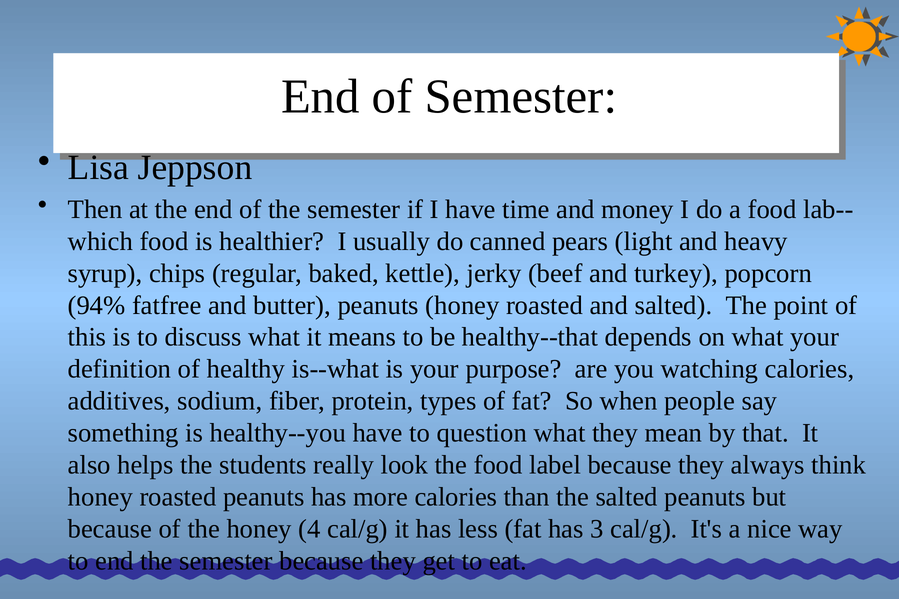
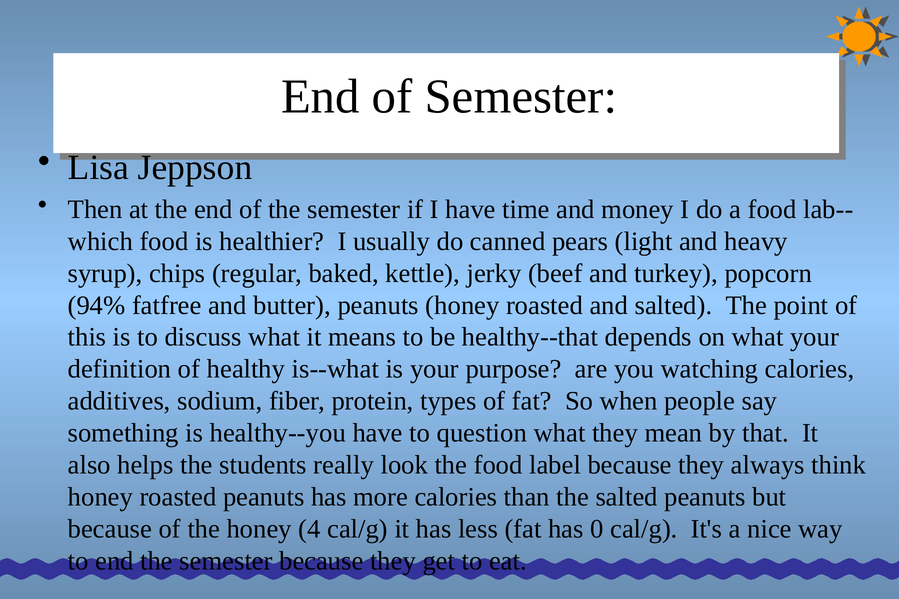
3: 3 -> 0
